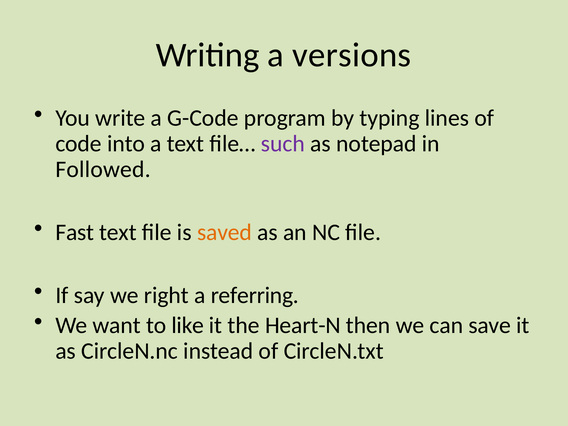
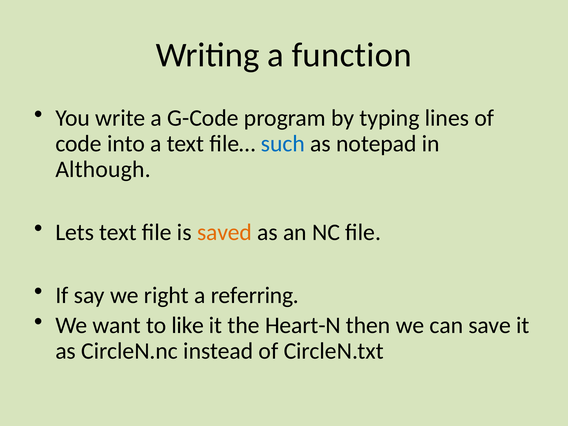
versions: versions -> function
such colour: purple -> blue
Followed: Followed -> Although
Fast: Fast -> Lets
